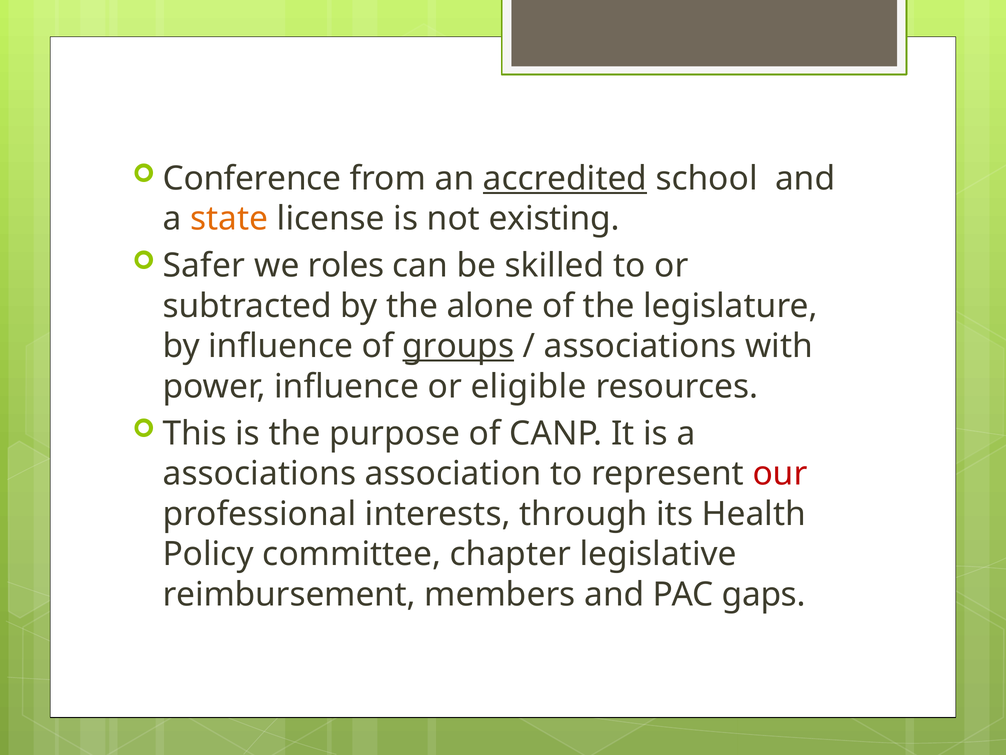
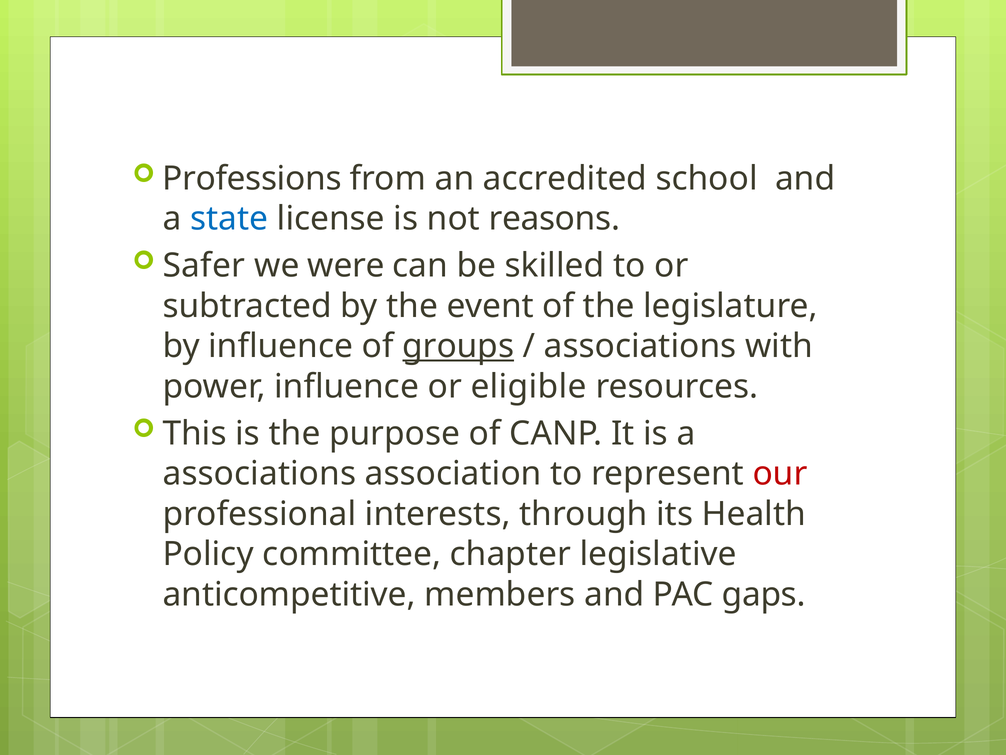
Conference: Conference -> Professions
accredited underline: present -> none
state colour: orange -> blue
existing: existing -> reasons
roles: roles -> were
alone: alone -> event
reimbursement: reimbursement -> anticompetitive
